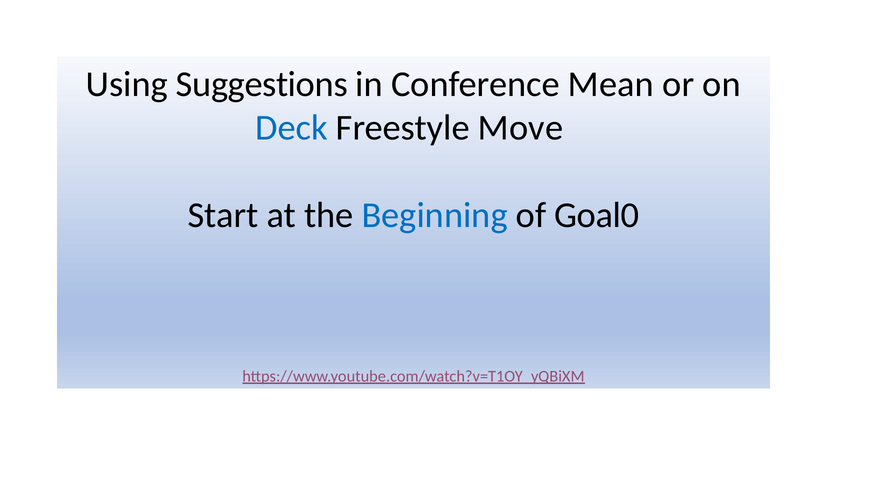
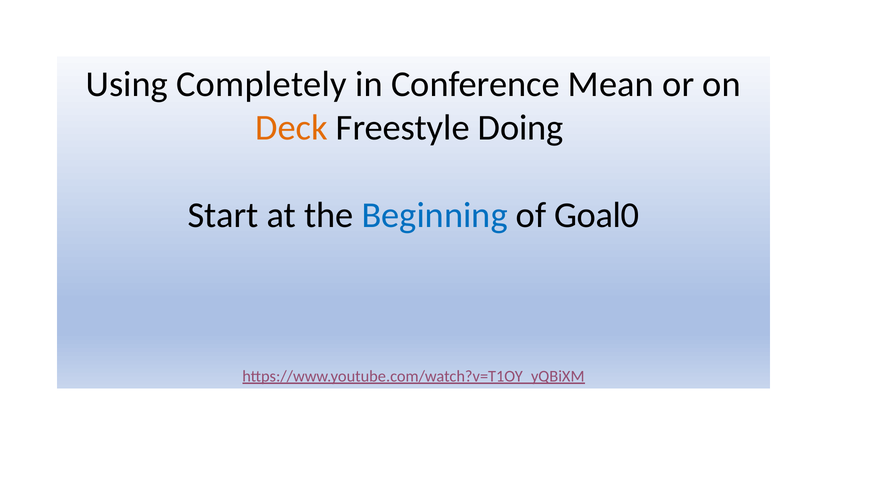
Suggestions: Suggestions -> Completely
Deck colour: blue -> orange
Move: Move -> Doing
